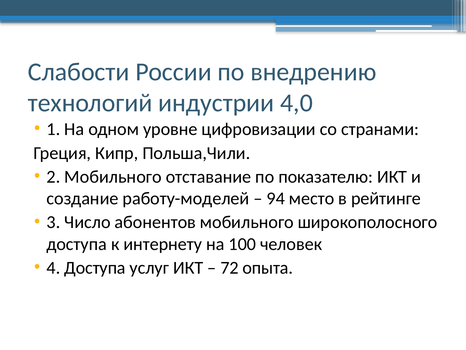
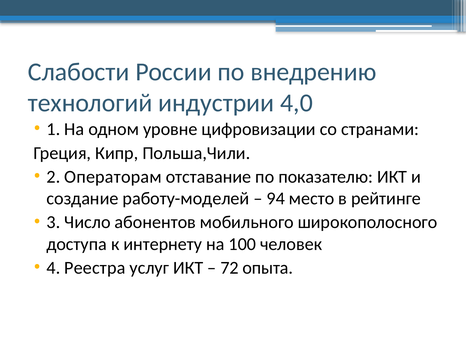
2 Мобильного: Мобильного -> Операторам
4 Доступа: Доступа -> Реестра
